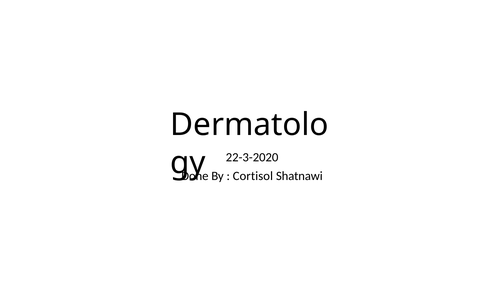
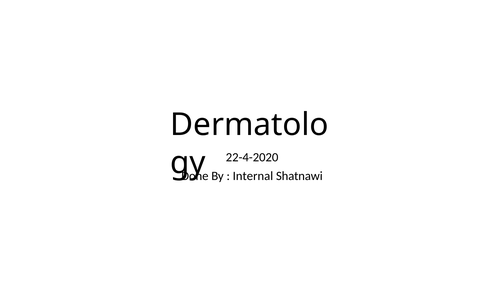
22-3-2020: 22-3-2020 -> 22-4-2020
Cortisol: Cortisol -> Internal
